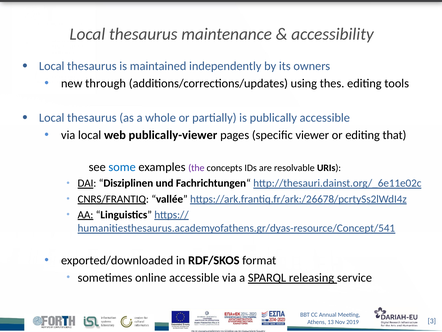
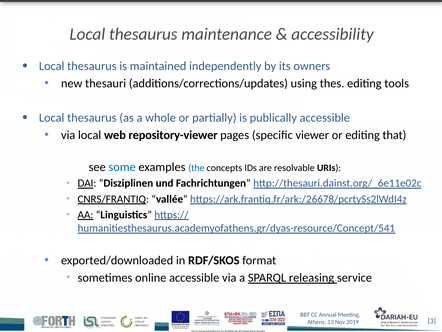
through: through -> thesauri
publically-viewer: publically-viewer -> repository-viewer
the colour: purple -> blue
